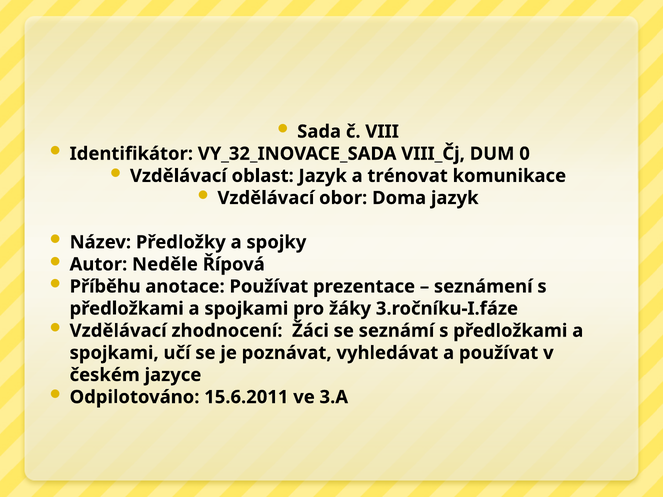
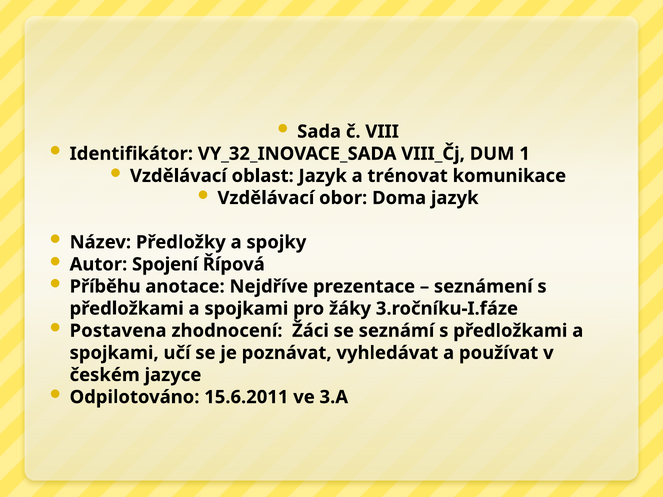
0: 0 -> 1
Neděle: Neděle -> Spojení
anotace Používat: Používat -> Nejdříve
Vzdělávací at (118, 331): Vzdělávací -> Postavena
